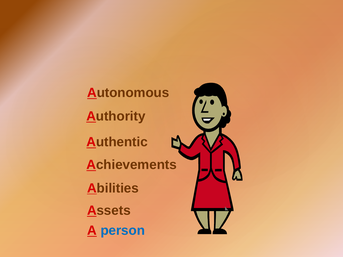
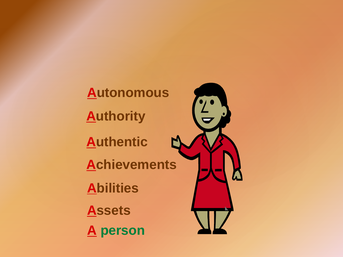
person colour: blue -> green
